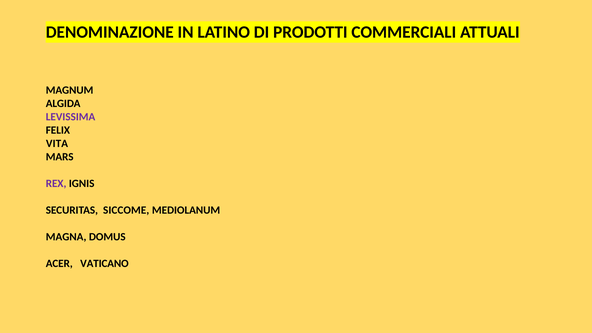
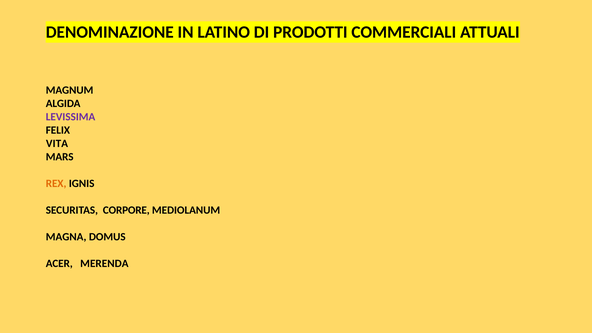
REX colour: purple -> orange
SICCOME: SICCOME -> CORPORE
VATICANO: VATICANO -> MERENDA
